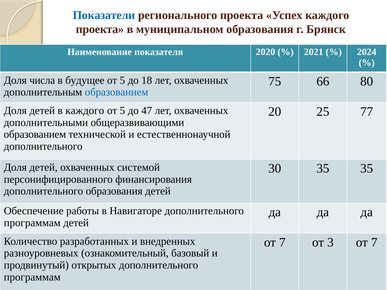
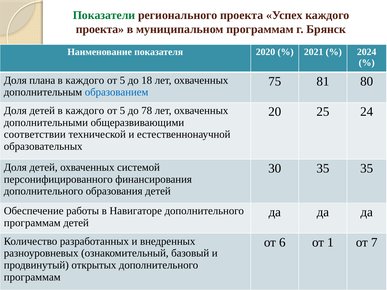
Показатели colour: blue -> green
муниципальном образования: образования -> программам
числа: числа -> плана
будущее at (85, 80): будущее -> каждого
66: 66 -> 81
47: 47 -> 78
77: 77 -> 24
образованием at (35, 135): образованием -> соответствии
дополнительного at (43, 146): дополнительного -> образовательных
7 at (282, 243): 7 -> 6
3: 3 -> 1
